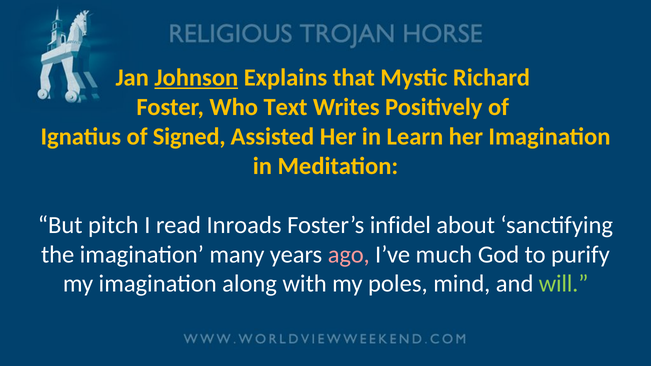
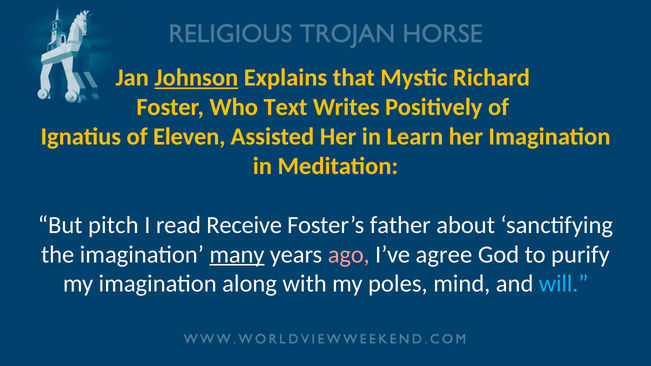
Signed: Signed -> Eleven
Inroads: Inroads -> Receive
infidel: infidel -> father
many underline: none -> present
much: much -> agree
will colour: light green -> light blue
